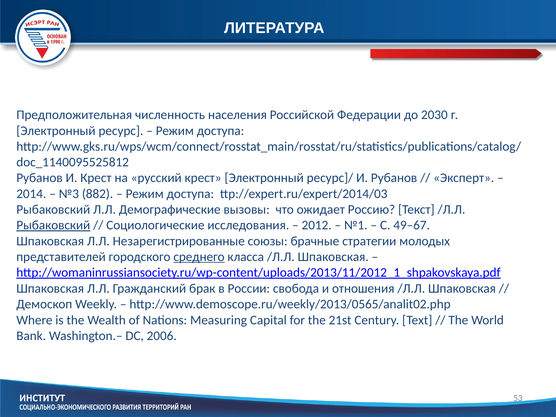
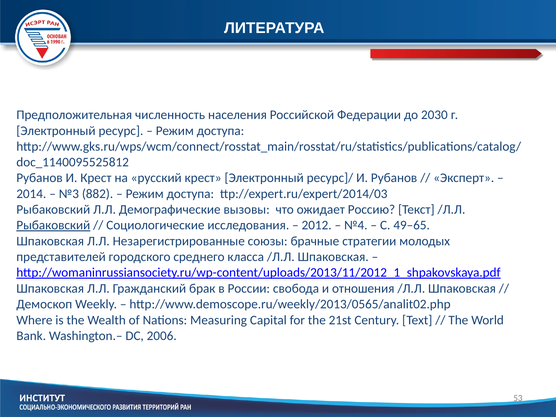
№1: №1 -> №4
49–67: 49–67 -> 49–65
среднего underline: present -> none
